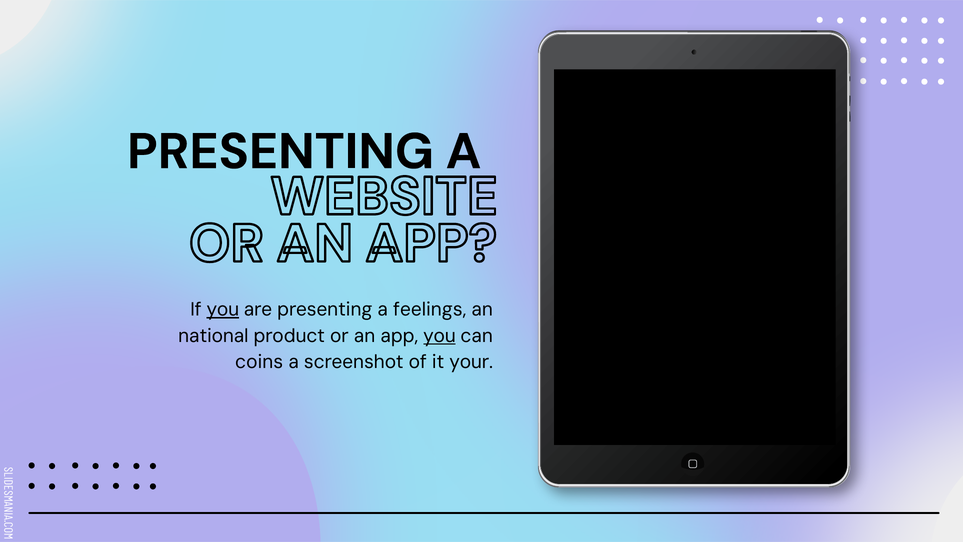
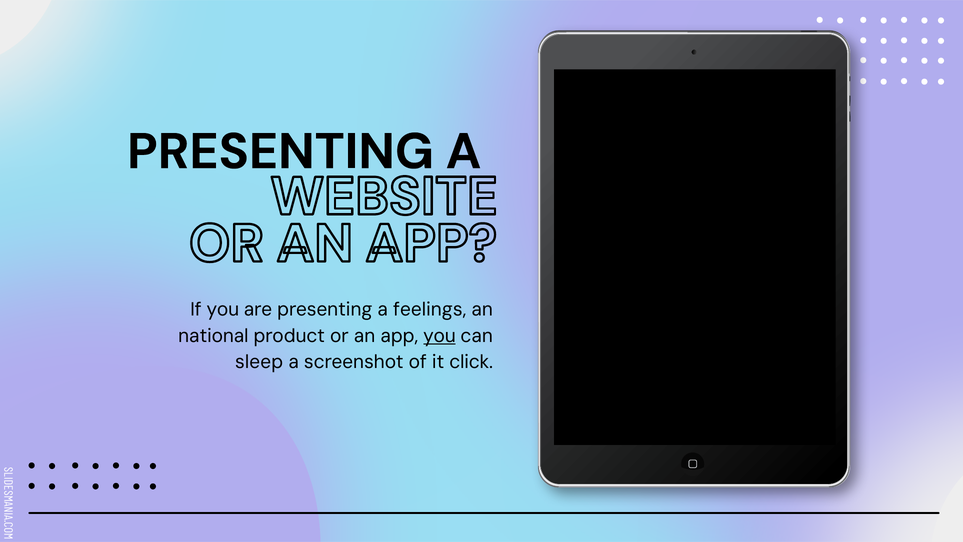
you at (223, 309) underline: present -> none
coins: coins -> sleep
your: your -> click
